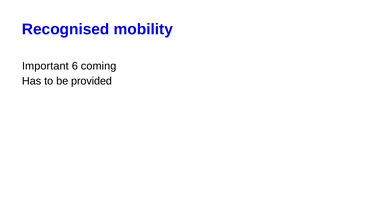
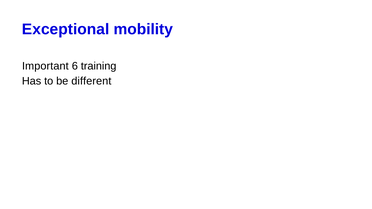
Recognised: Recognised -> Exceptional
coming: coming -> training
provided: provided -> different
